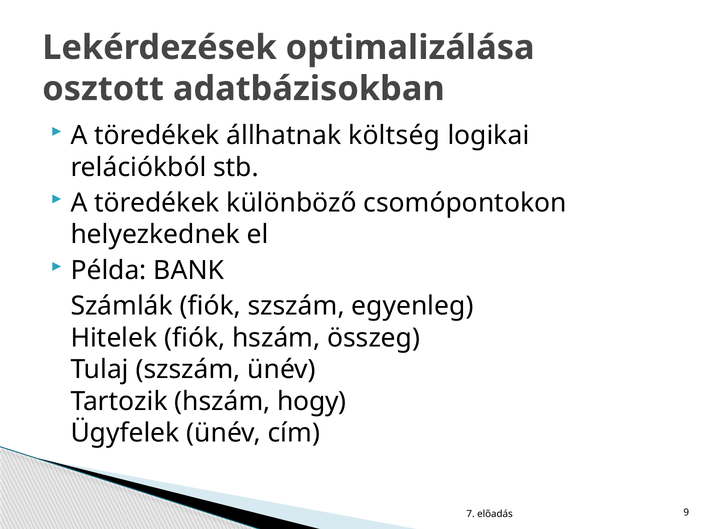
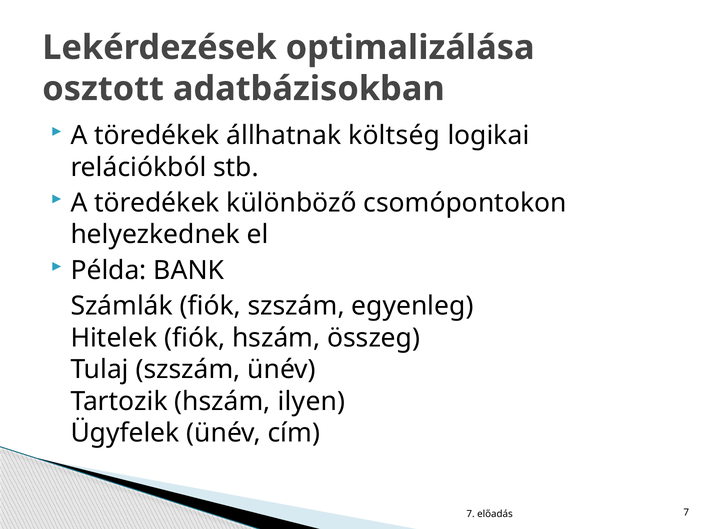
hogy: hogy -> ilyen
előadás 9: 9 -> 7
